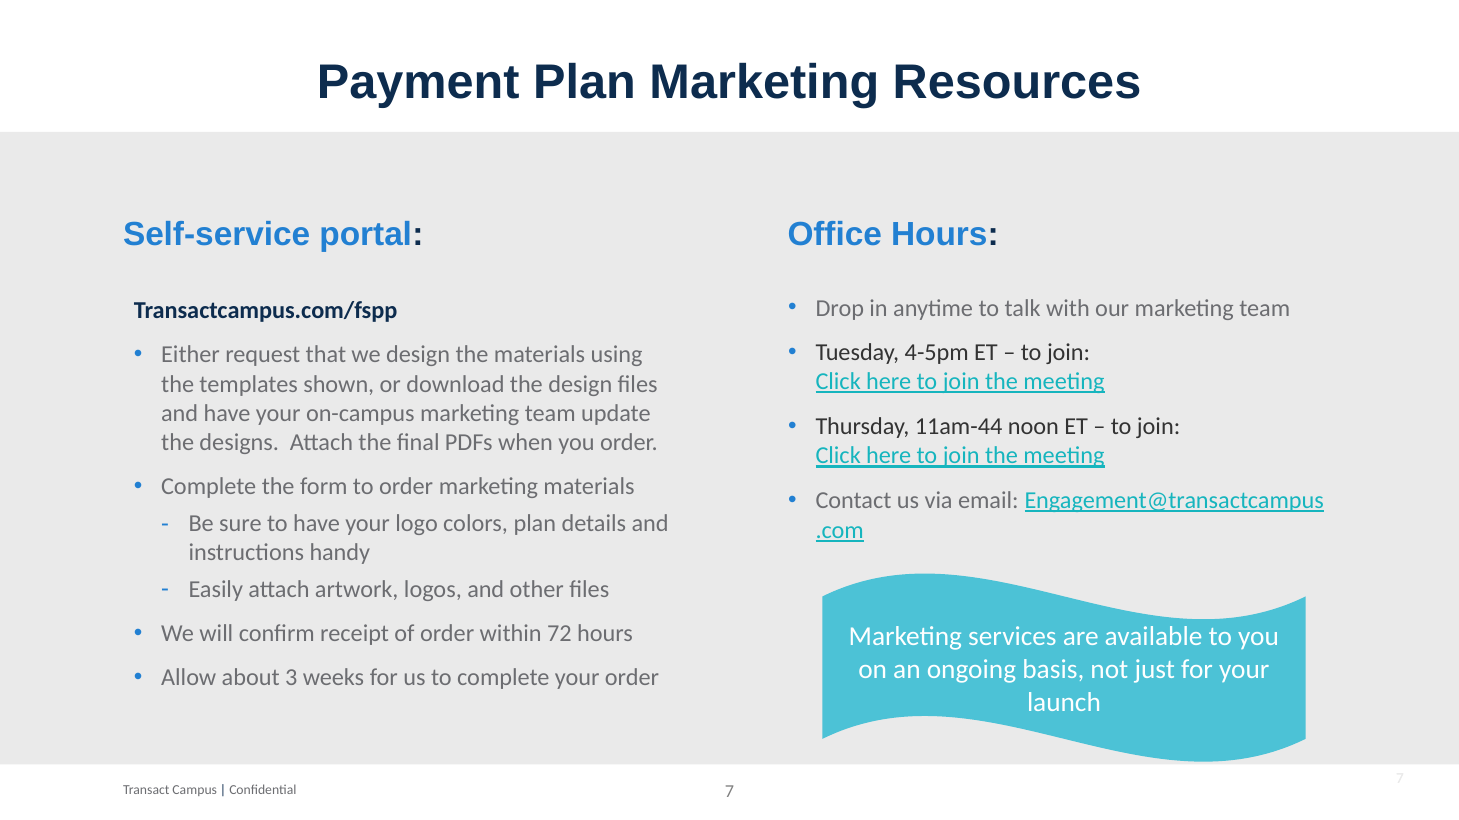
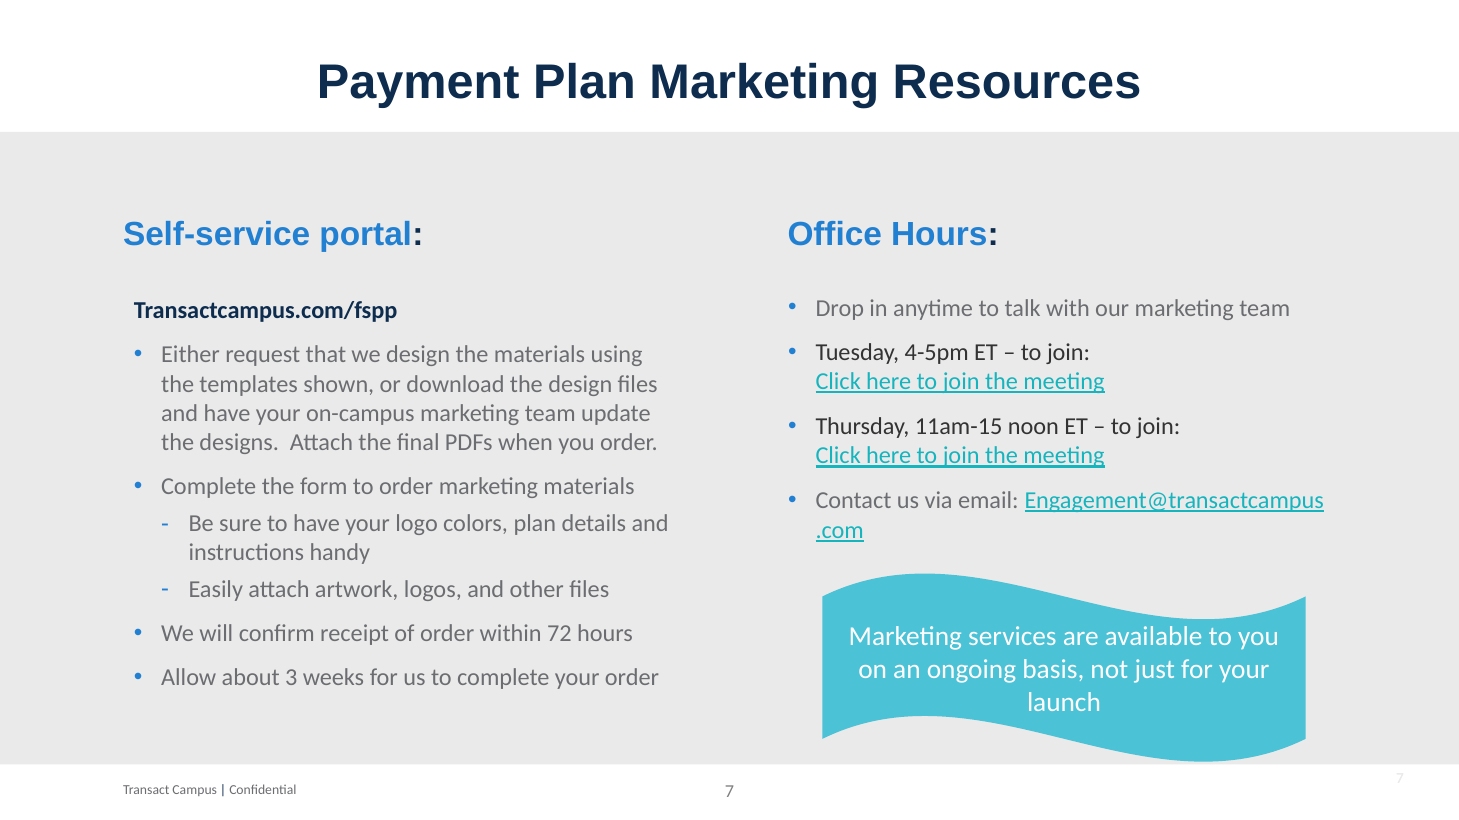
11am-44: 11am-44 -> 11am-15
